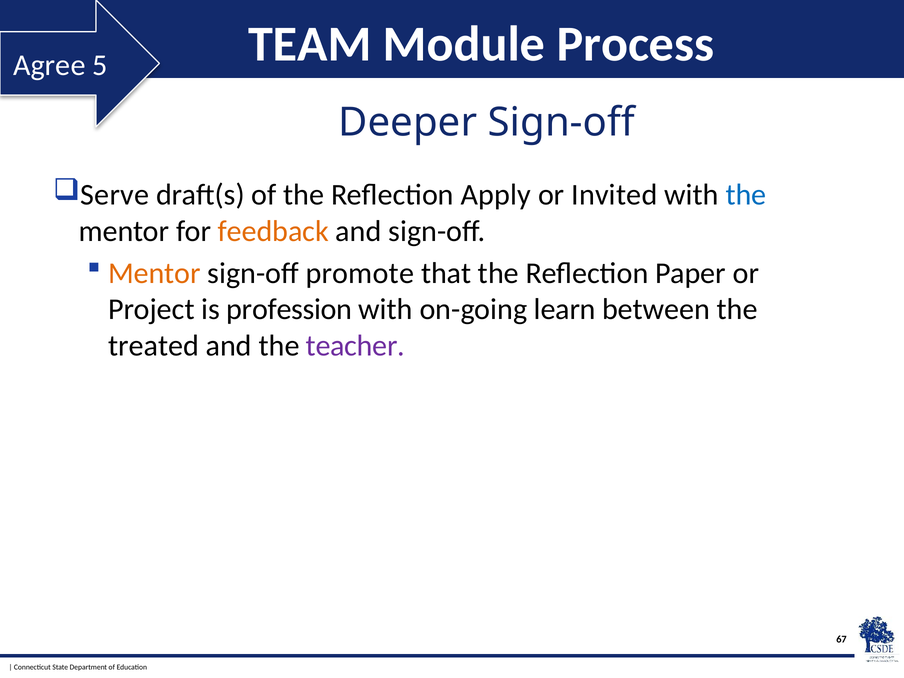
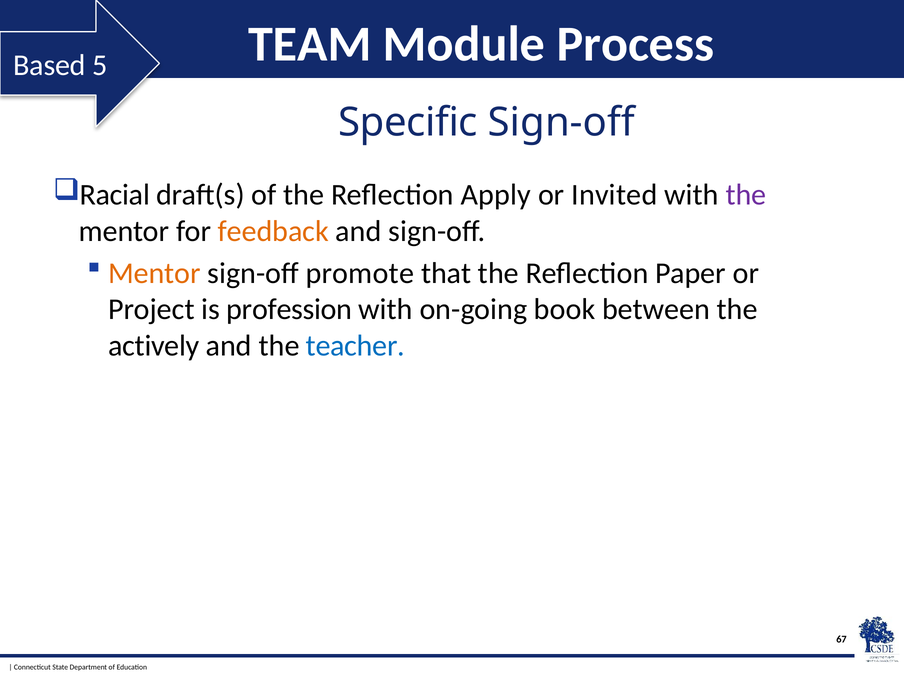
Agree: Agree -> Based
Deeper: Deeper -> Specific
Serve: Serve -> Racial
the at (746, 195) colour: blue -> purple
learn: learn -> book
treated: treated -> actively
teacher colour: purple -> blue
